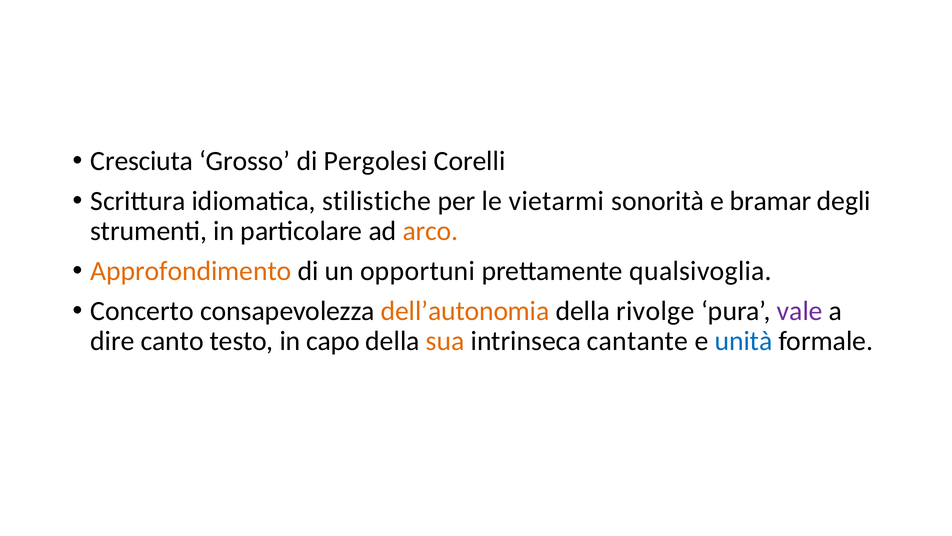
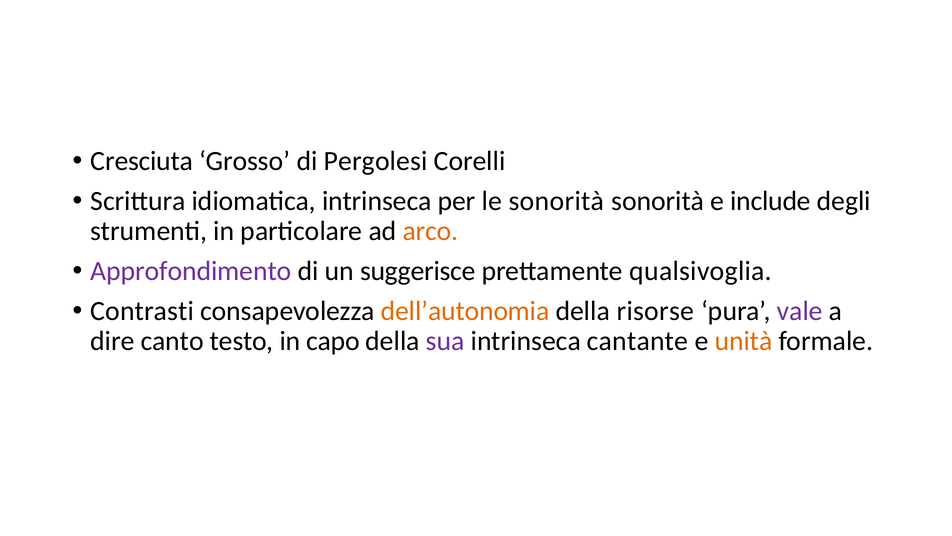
idiomatica stilistiche: stilistiche -> intrinseca
le vietarmi: vietarmi -> sonorità
bramar: bramar -> include
Approfondimento colour: orange -> purple
opportuni: opportuni -> suggerisce
Concerto: Concerto -> Contrasti
rivolge: rivolge -> risorse
sua colour: orange -> purple
unità colour: blue -> orange
